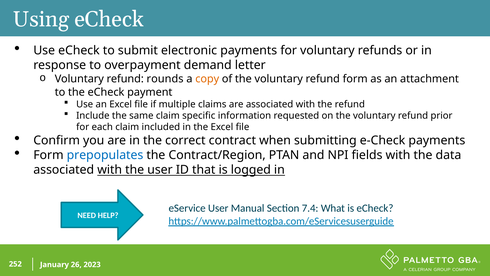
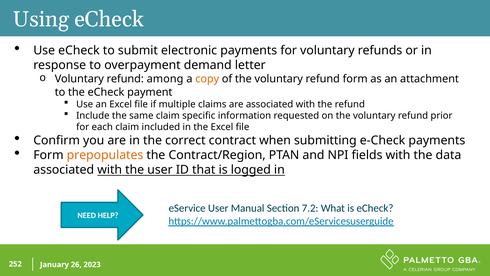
rounds: rounds -> among
prepopulates colour: blue -> orange
7.4: 7.4 -> 7.2
